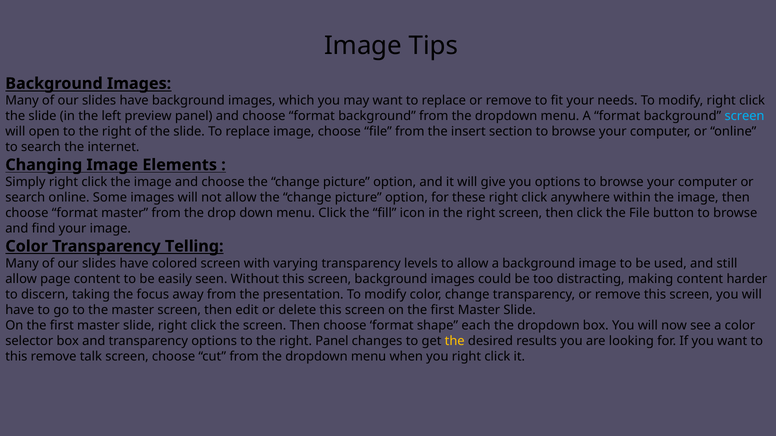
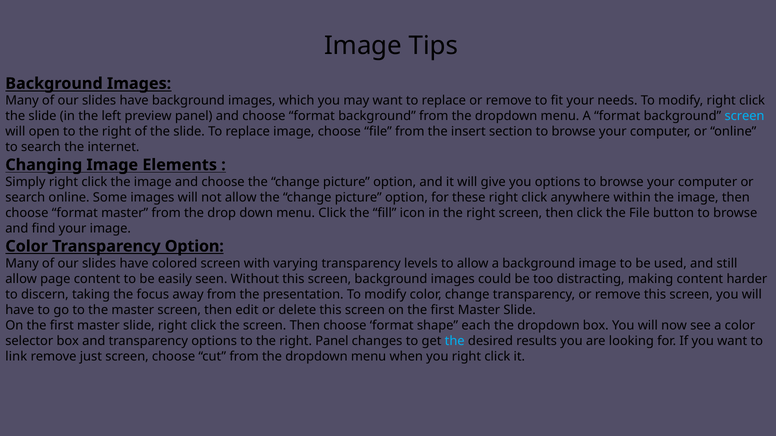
Transparency Telling: Telling -> Option
the at (455, 341) colour: yellow -> light blue
this at (16, 357): this -> link
talk: talk -> just
